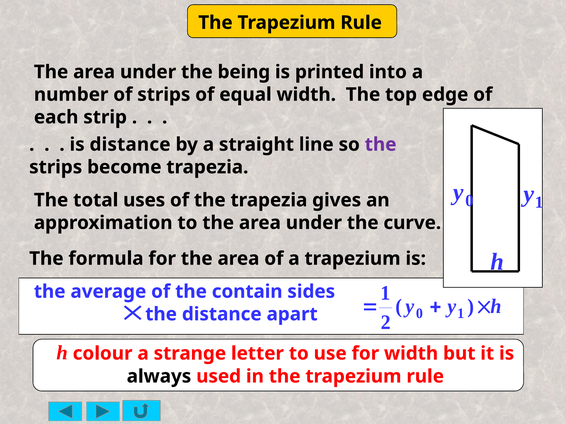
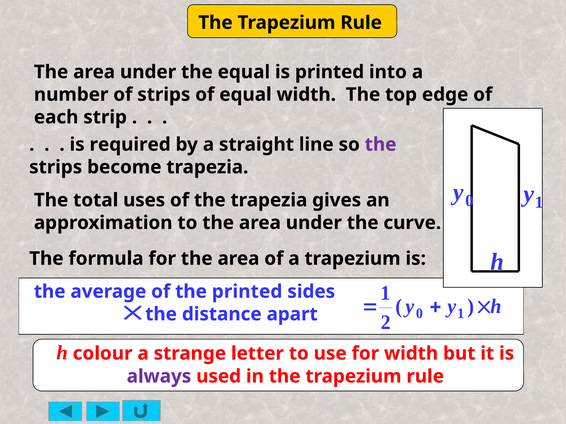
the being: being -> equal
is distance: distance -> required
the contain: contain -> printed
always colour: black -> purple
